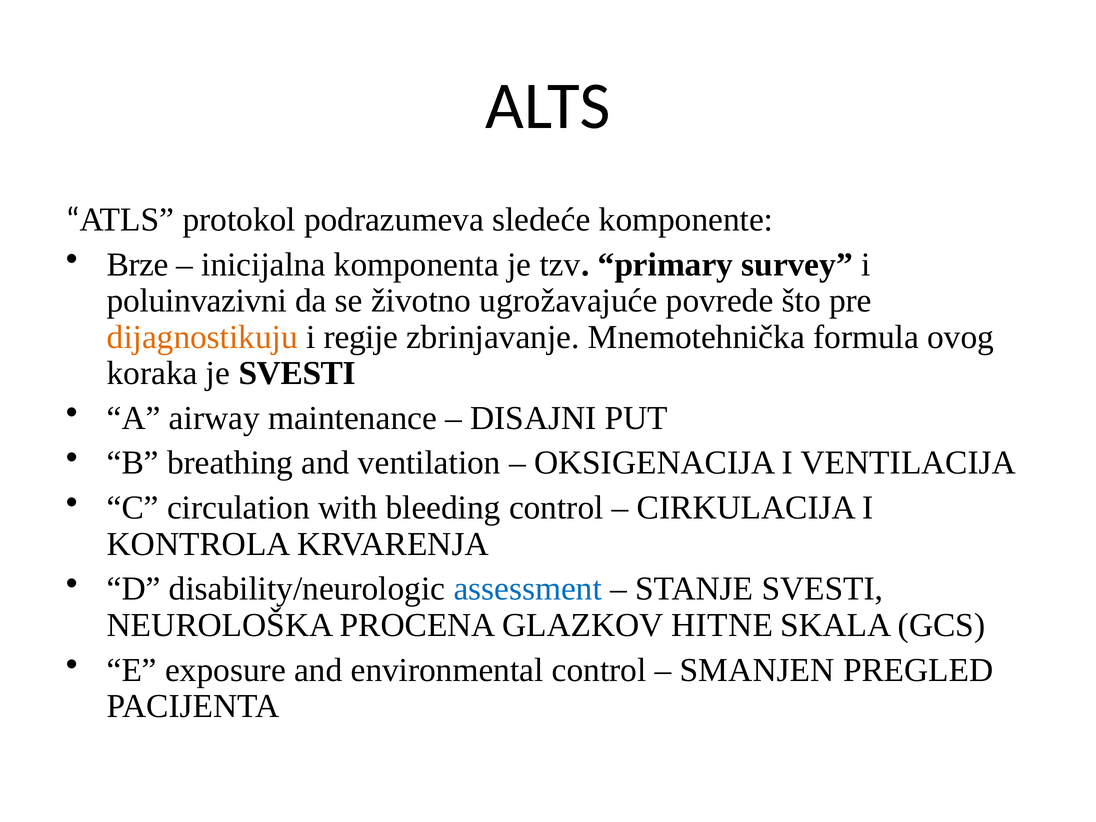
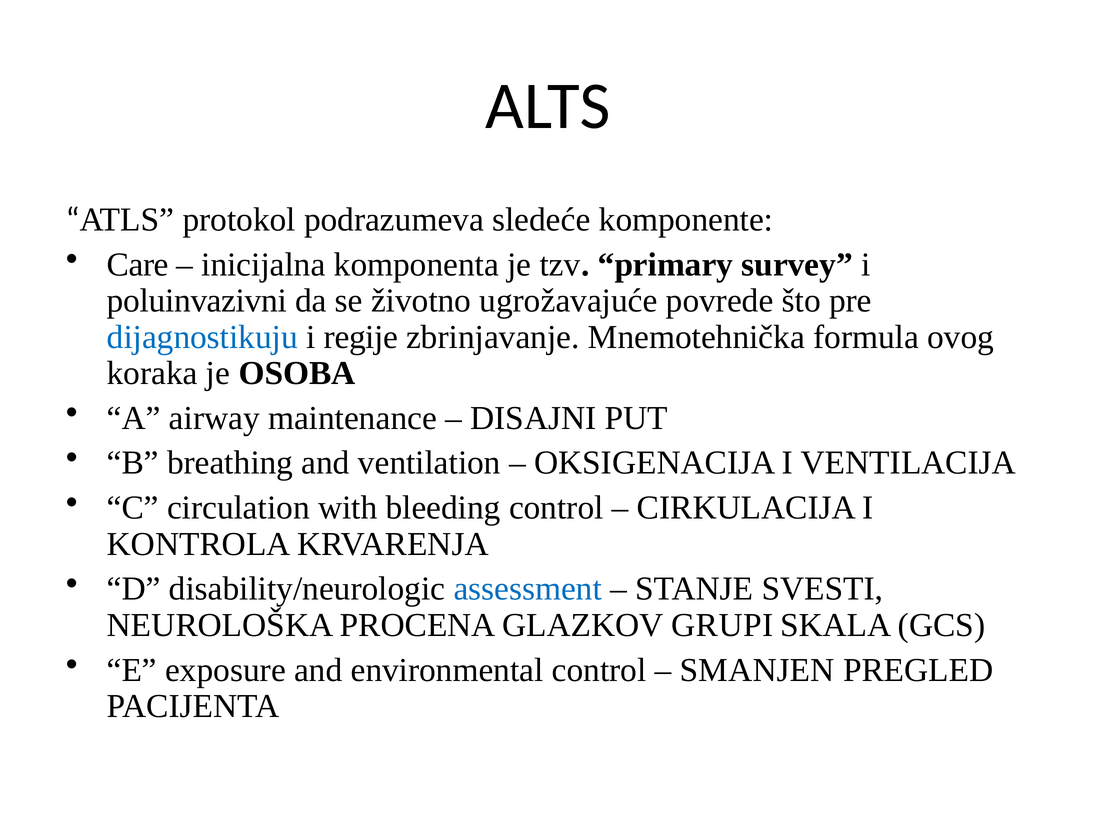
Brze: Brze -> Care
dijagnostikuju colour: orange -> blue
je SVESTI: SVESTI -> OSOBA
HITNE: HITNE -> GRUPI
